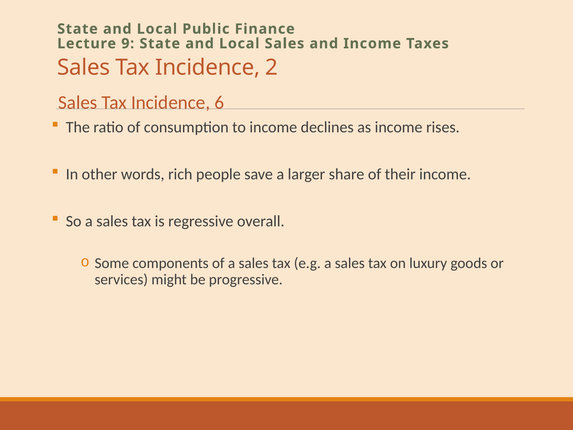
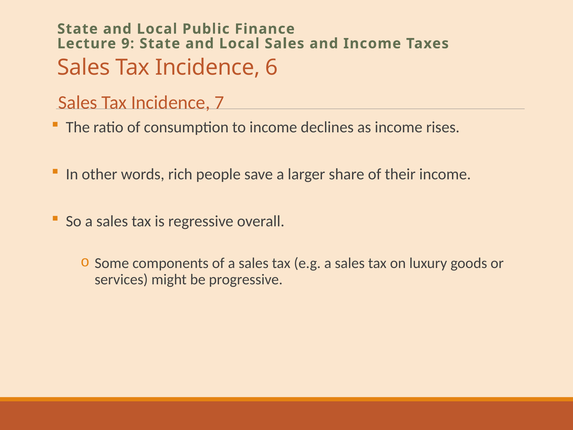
2: 2 -> 6
6: 6 -> 7
